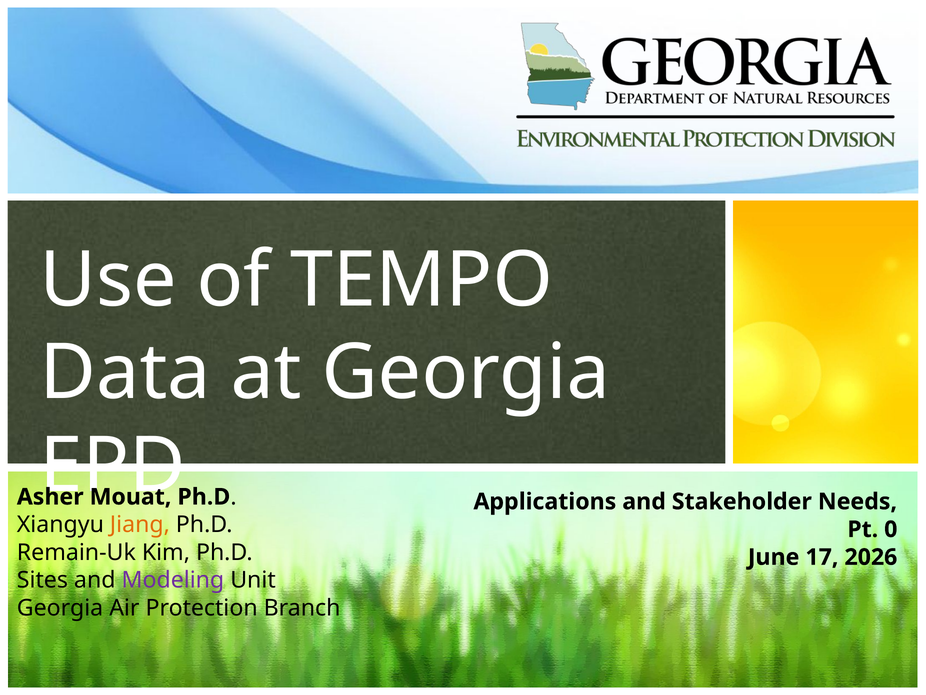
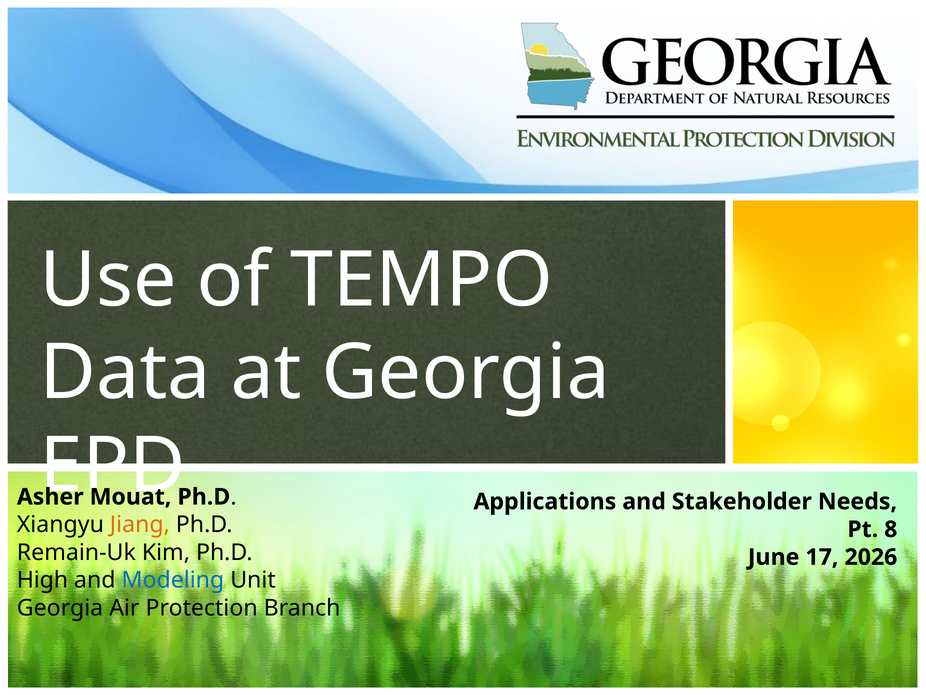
0: 0 -> 8
Sites: Sites -> High
Modeling colour: purple -> blue
